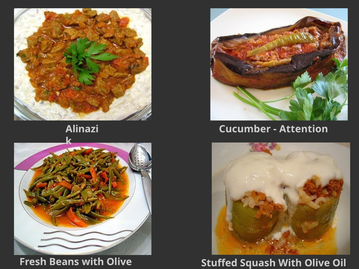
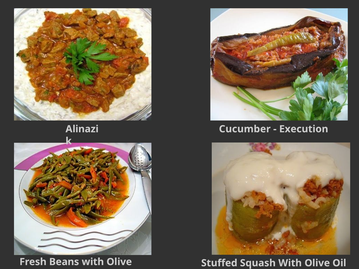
Attention: Attention -> Execution
